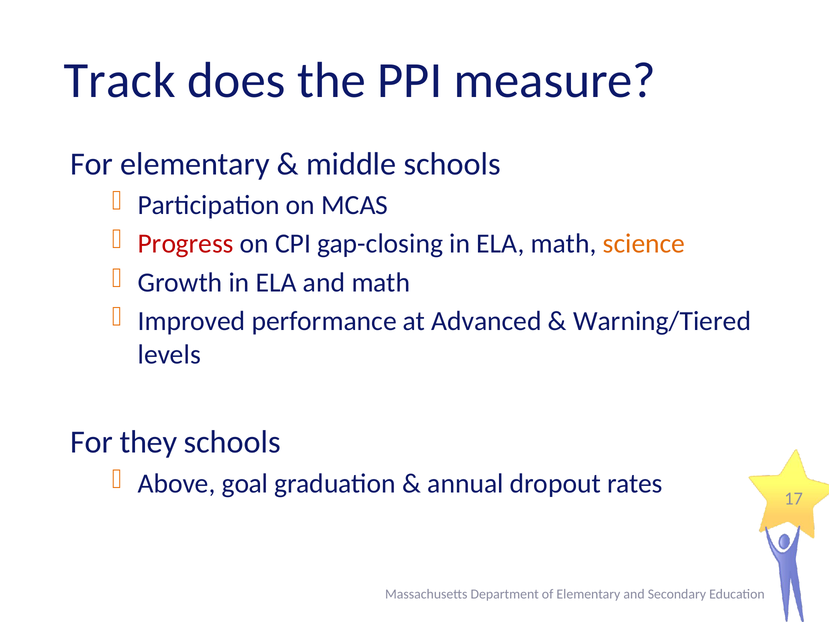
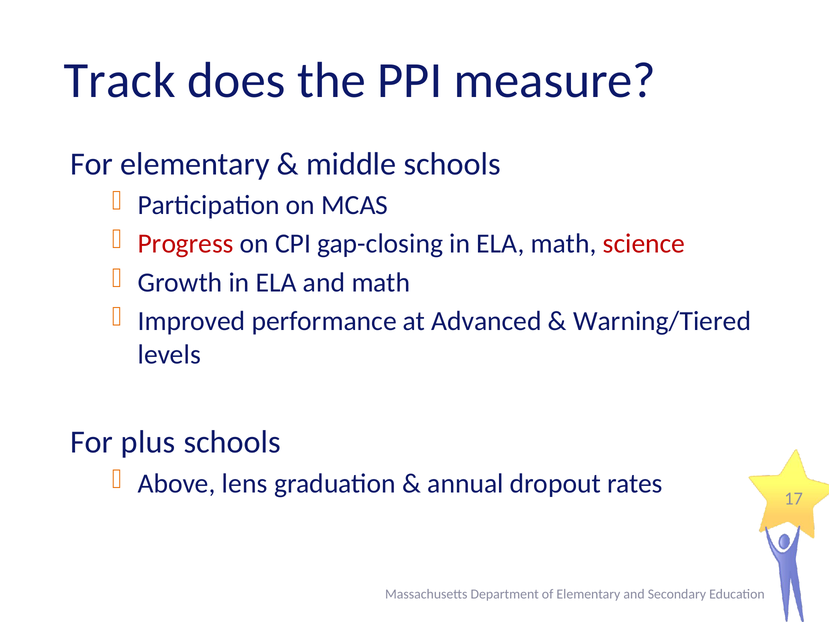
science colour: orange -> red
they: they -> plus
goal: goal -> lens
